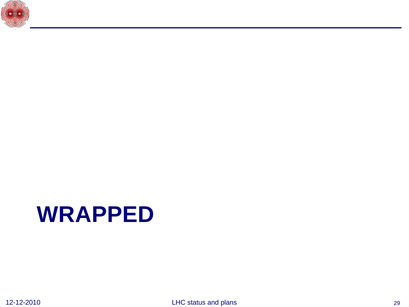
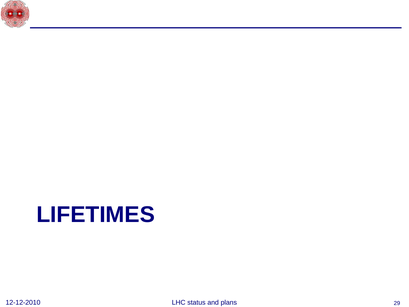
WRAPPED: WRAPPED -> LIFETIMES
